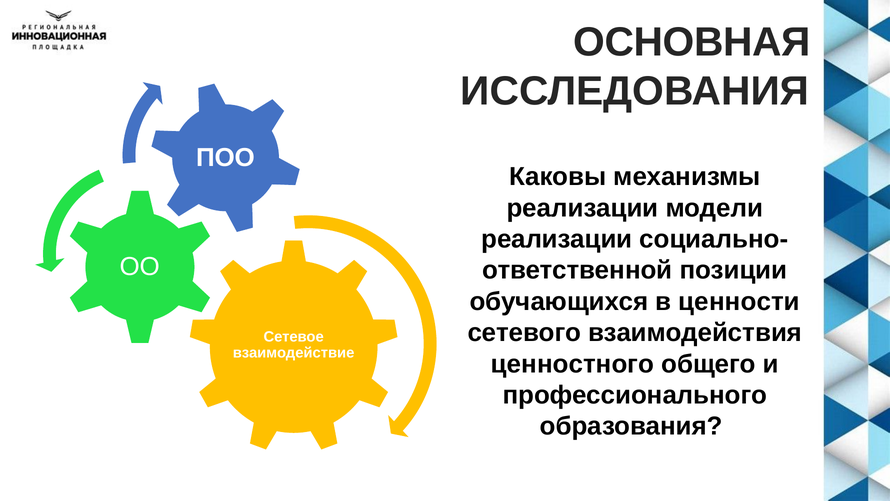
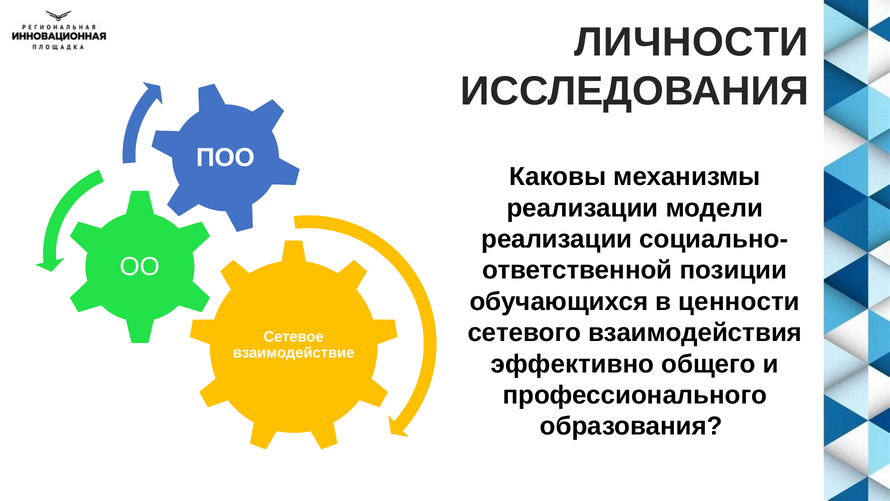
ОСНОВНАЯ: ОСНОВНАЯ -> ЛИЧНОСТИ
ценностного: ценностного -> эффективно
